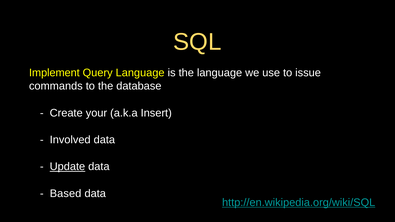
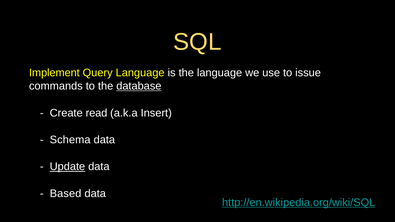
database underline: none -> present
your: your -> read
Involved: Involved -> Schema
